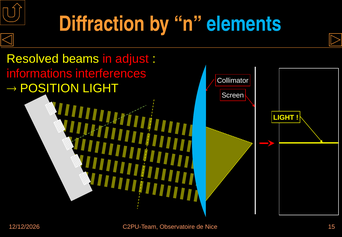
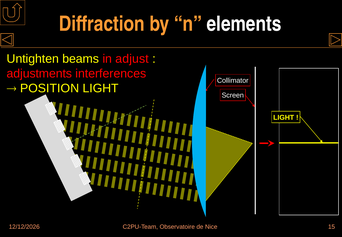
elements colour: light blue -> white
Resolved: Resolved -> Untighten
informations: informations -> adjustments
